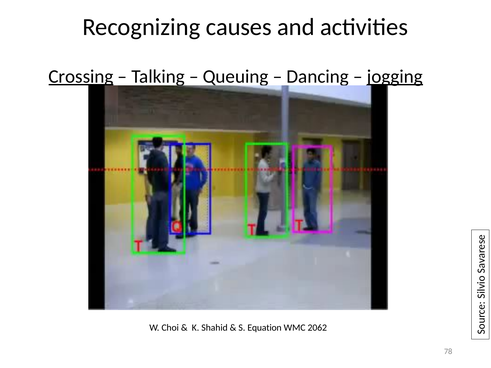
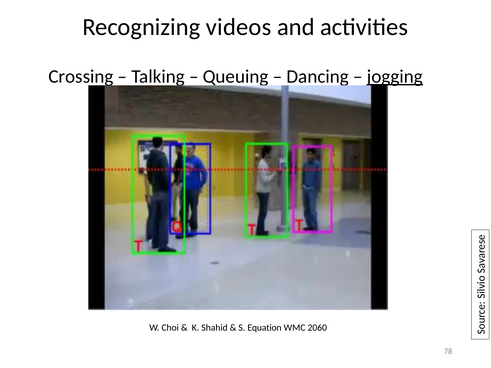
causes: causes -> videos
Crossing underline: present -> none
2062: 2062 -> 2060
